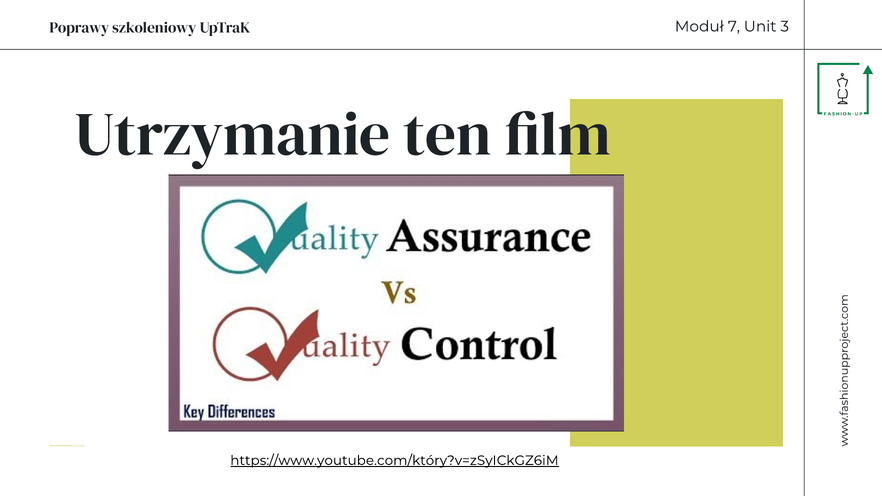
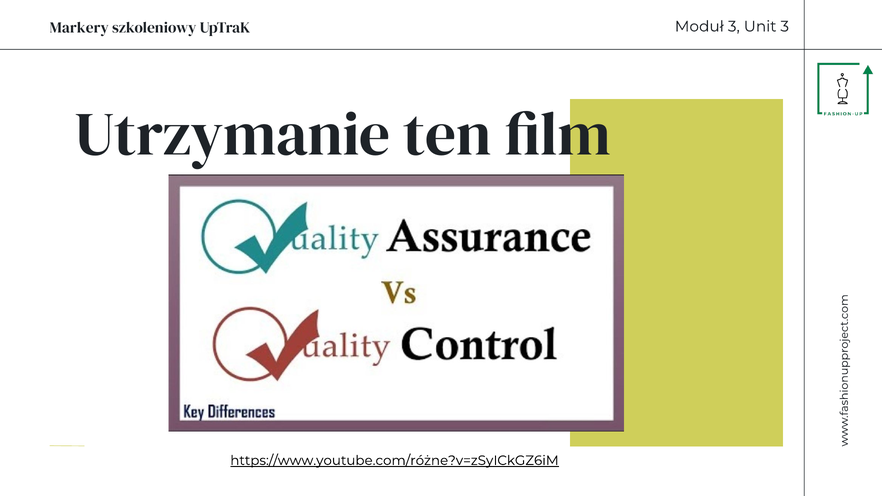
Poprawy: Poprawy -> Markery
Moduł 7: 7 -> 3
https://www.youtube.com/który?v=zSyICkGZ6iM: https://www.youtube.com/który?v=zSyICkGZ6iM -> https://www.youtube.com/różne?v=zSyICkGZ6iM
